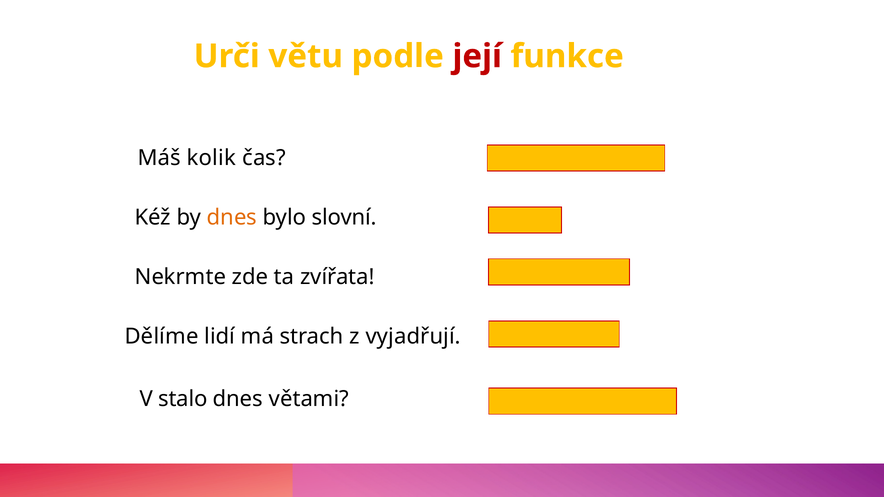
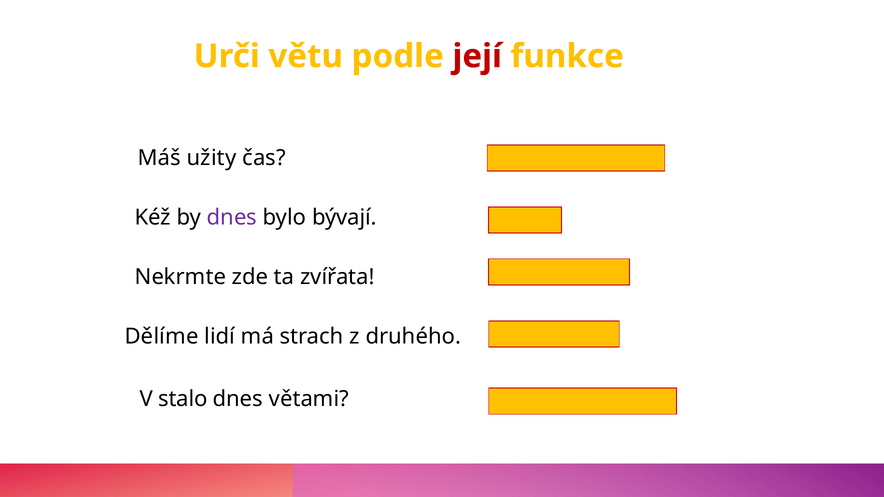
kolik: kolik -> užity
dnes at (232, 218) colour: orange -> purple
slovní: slovní -> bývají
vyjadřují: vyjadřují -> druhého
